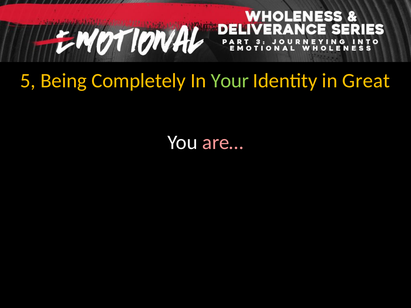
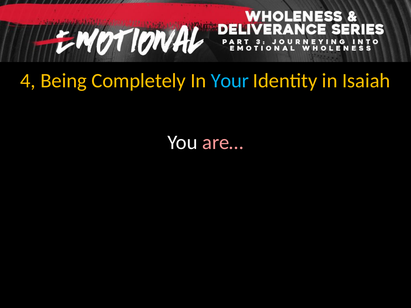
5: 5 -> 4
Your colour: light green -> light blue
Great: Great -> Isaiah
